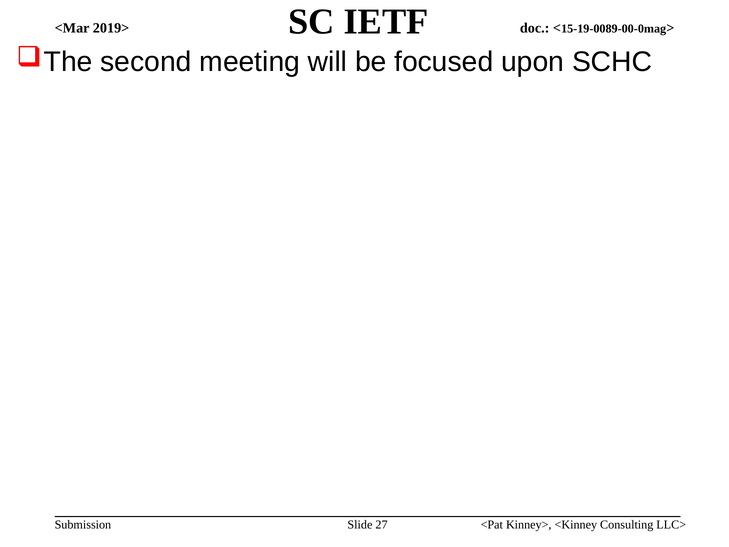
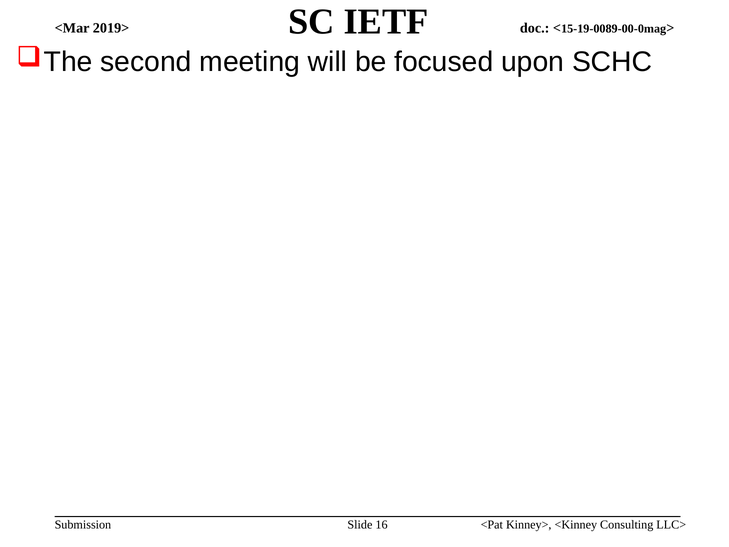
27: 27 -> 16
